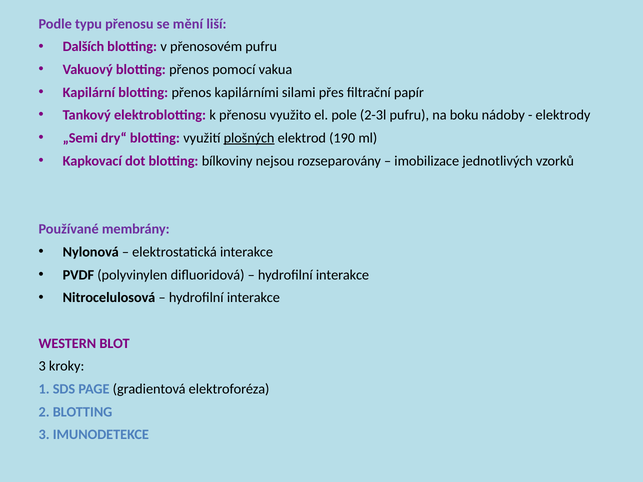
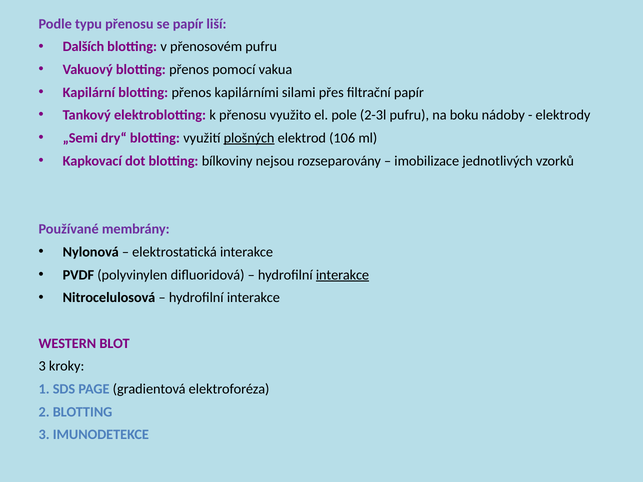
se mění: mění -> papír
190: 190 -> 106
interakce at (343, 275) underline: none -> present
